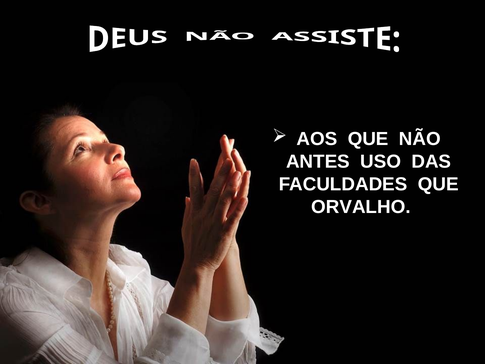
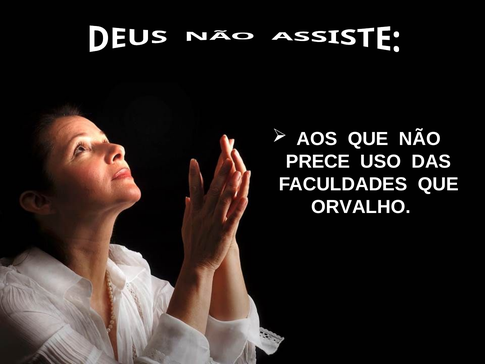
ANTES: ANTES -> PRECE
